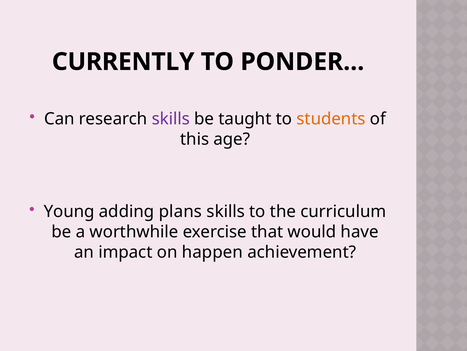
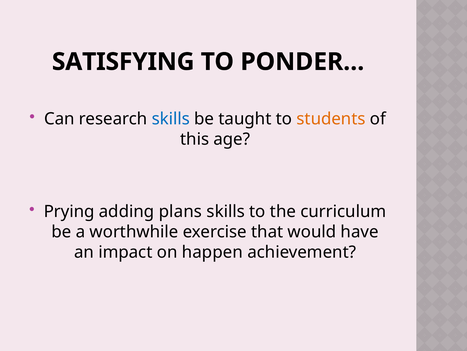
CURRENTLY: CURRENTLY -> SATISFYING
skills at (171, 119) colour: purple -> blue
Young: Young -> Prying
